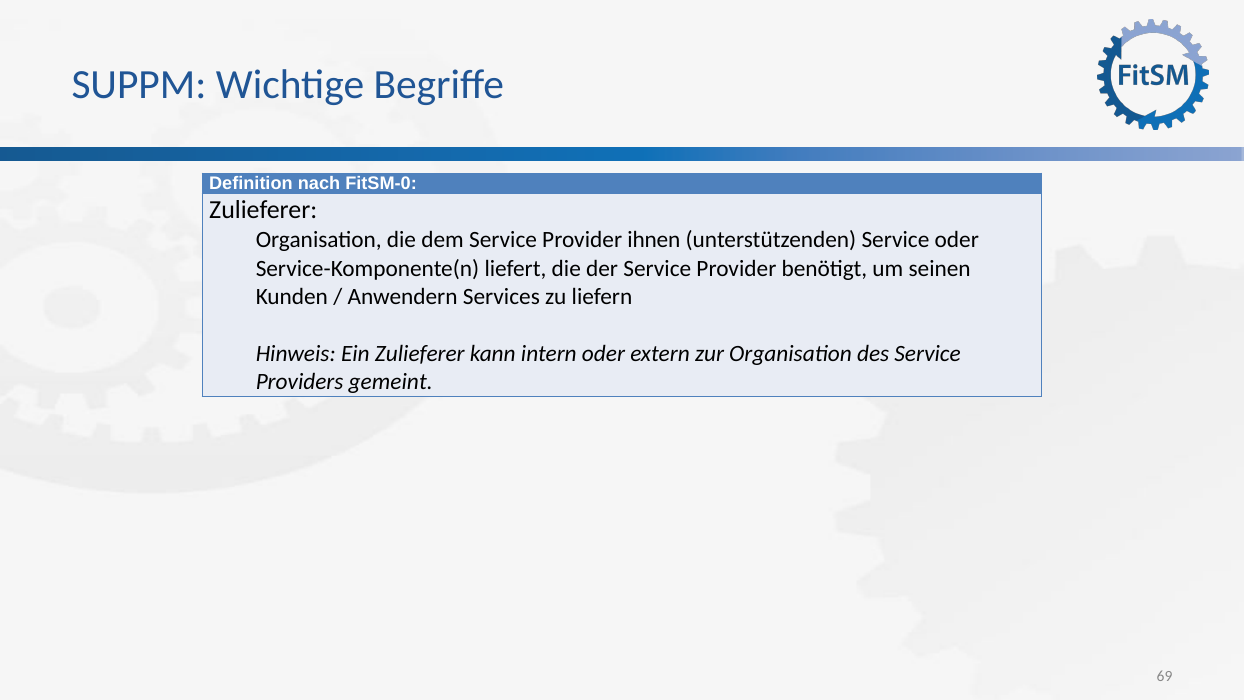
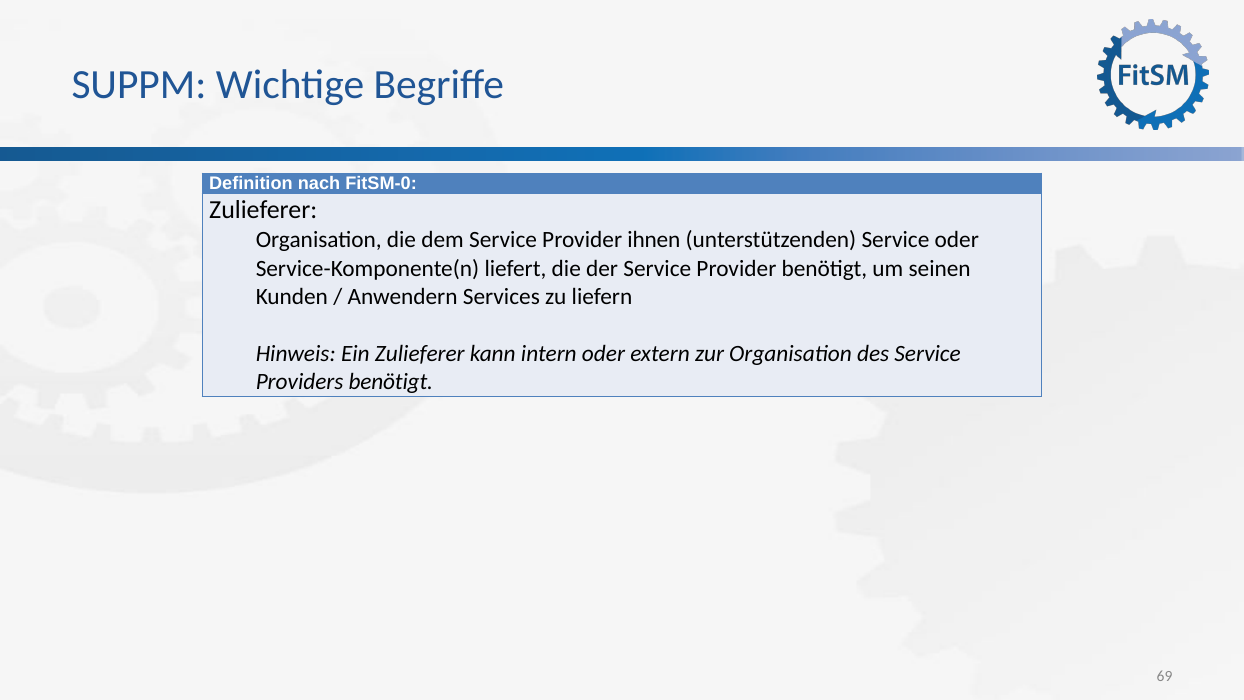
Providers gemeint: gemeint -> benötigt
